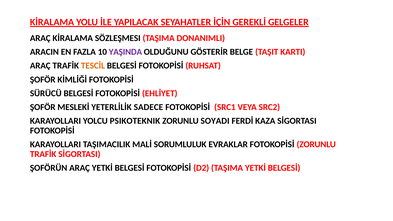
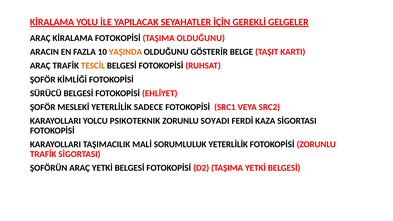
KİRALAMA SÖZLEŞMESI: SÖZLEŞMESI -> FOTOKOPİSİ
TAŞIMA DONANIMLI: DONANIMLI -> OLDUĞUNU
YAŞINDA colour: purple -> orange
SORUMLULUK EVRAKLAR: EVRAKLAR -> YETERLİLİK
